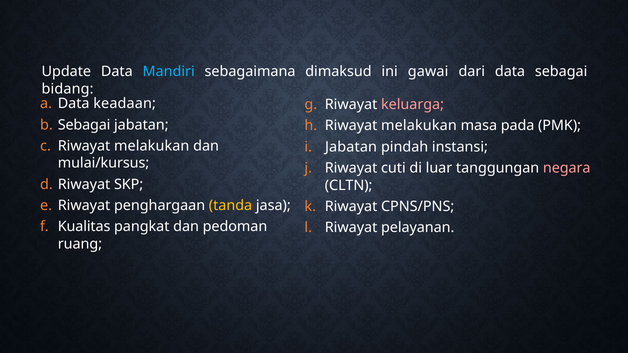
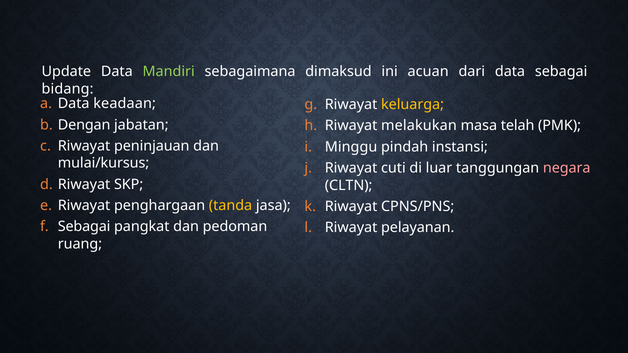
Mandiri colour: light blue -> light green
gawai: gawai -> acuan
keluarga colour: pink -> yellow
Sebagai at (84, 125): Sebagai -> Dengan
pada: pada -> telah
melakukan at (152, 146): melakukan -> peninjauan
Jabatan at (351, 147): Jabatan -> Minggu
Kualitas at (84, 227): Kualitas -> Sebagai
